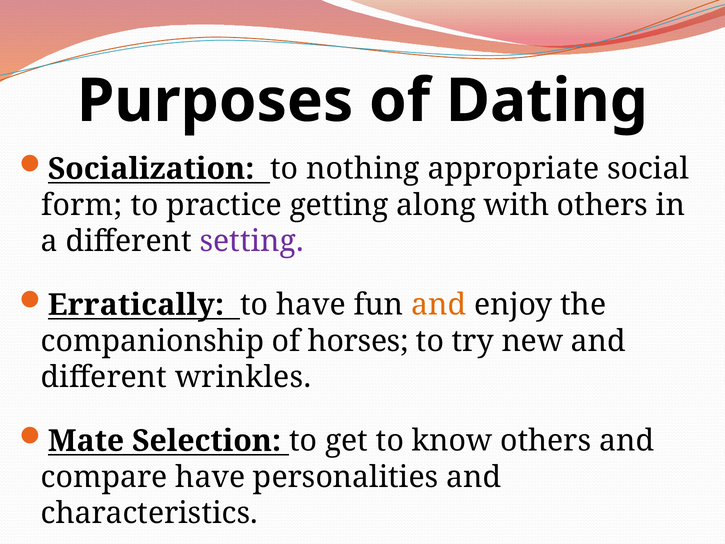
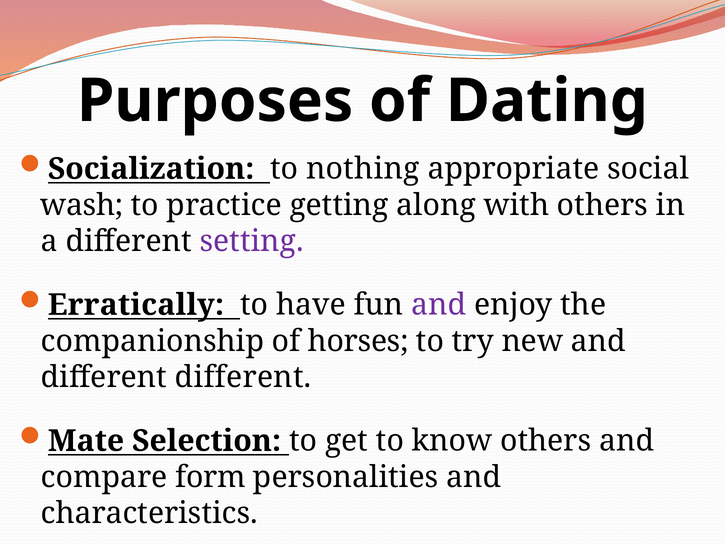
form: form -> wash
and at (439, 305) colour: orange -> purple
different wrinkles: wrinkles -> different
compare have: have -> form
